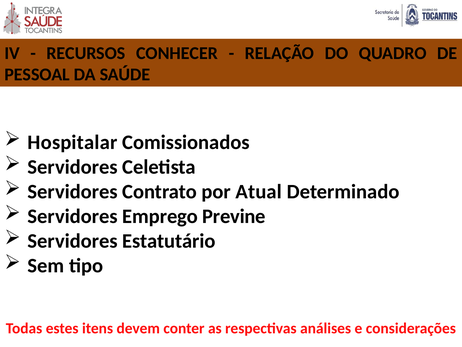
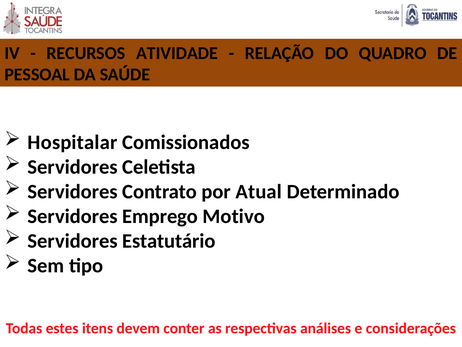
CONHECER: CONHECER -> ATIVIDADE
Previne: Previne -> Motivo
